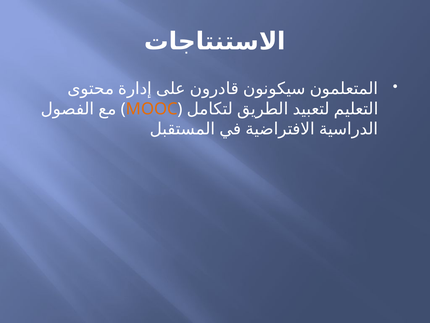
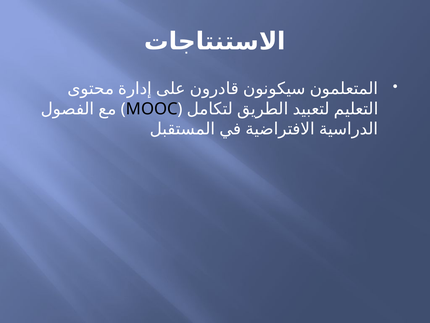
MOOC colour: orange -> black
